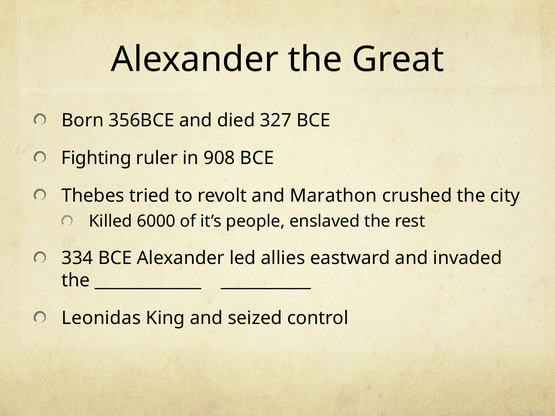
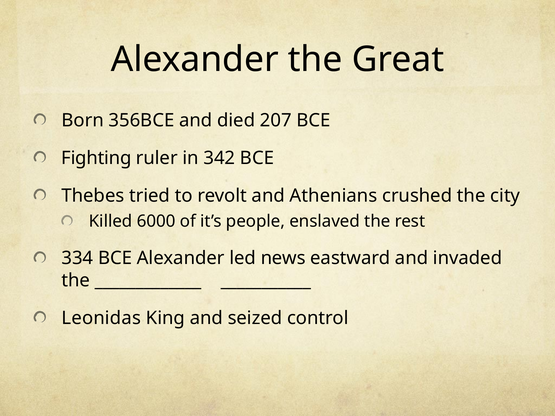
327: 327 -> 207
908: 908 -> 342
Marathon: Marathon -> Athenians
allies: allies -> news
